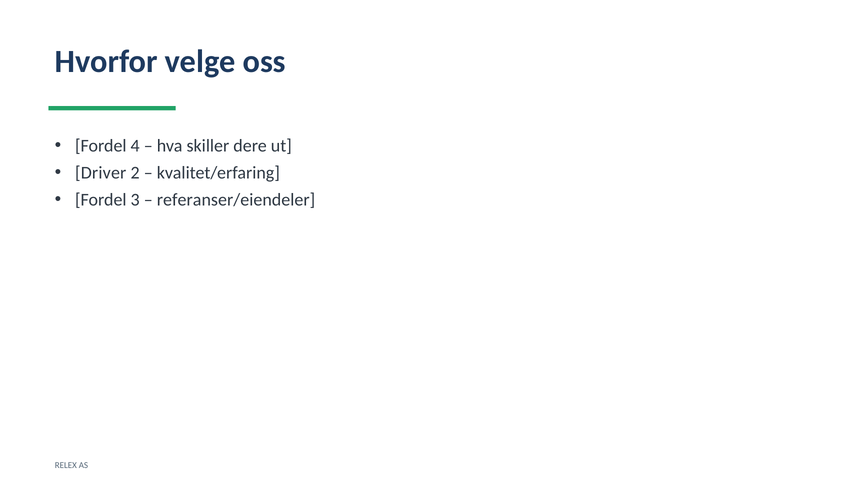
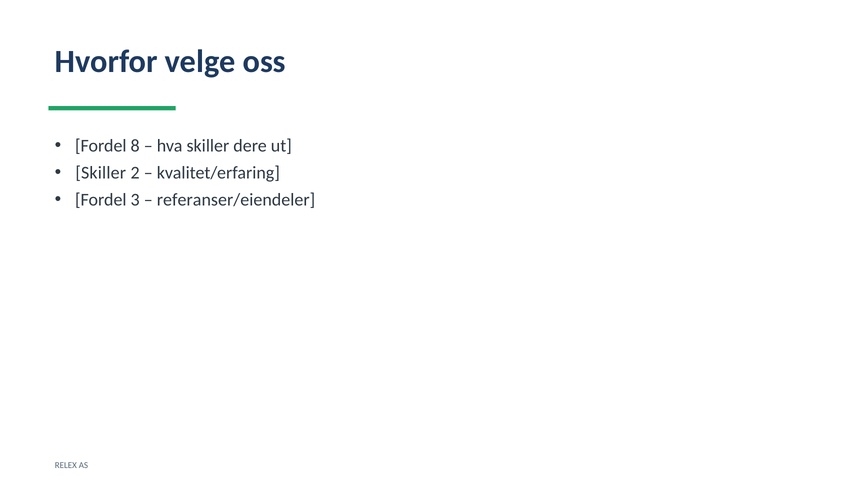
4: 4 -> 8
Driver at (101, 173): Driver -> Skiller
